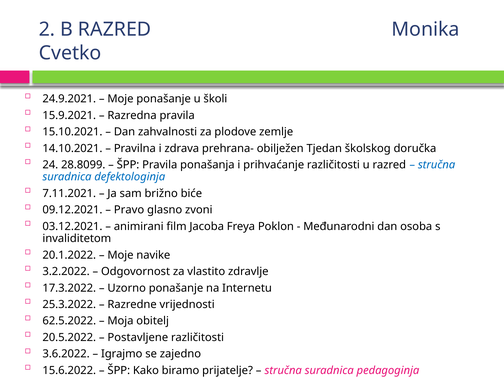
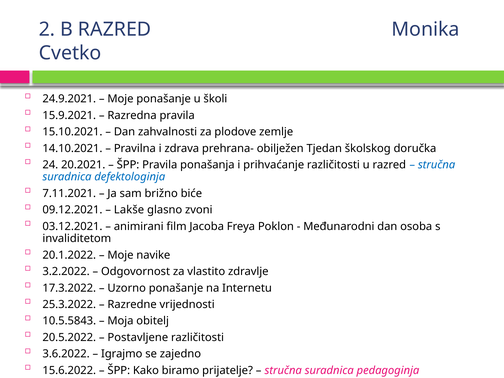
28.8099: 28.8099 -> 20.2021
Pravo: Pravo -> Lakše
62.5.2022: 62.5.2022 -> 10.5.5843
